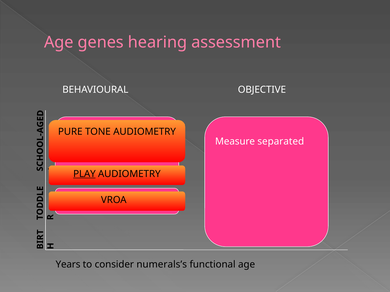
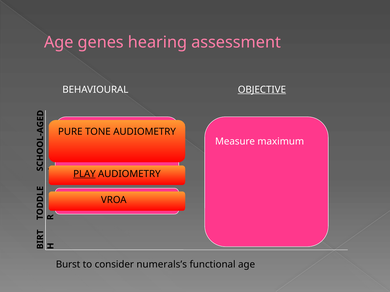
OBJECTIVE underline: none -> present
separated: separated -> maximum
Years: Years -> Burst
